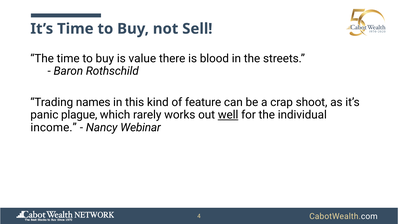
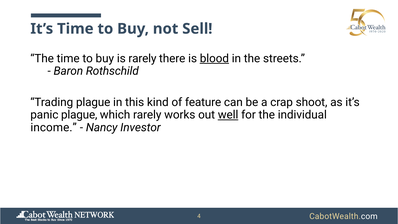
is value: value -> rarely
blood underline: none -> present
Trading names: names -> plague
Webinar: Webinar -> Investor
